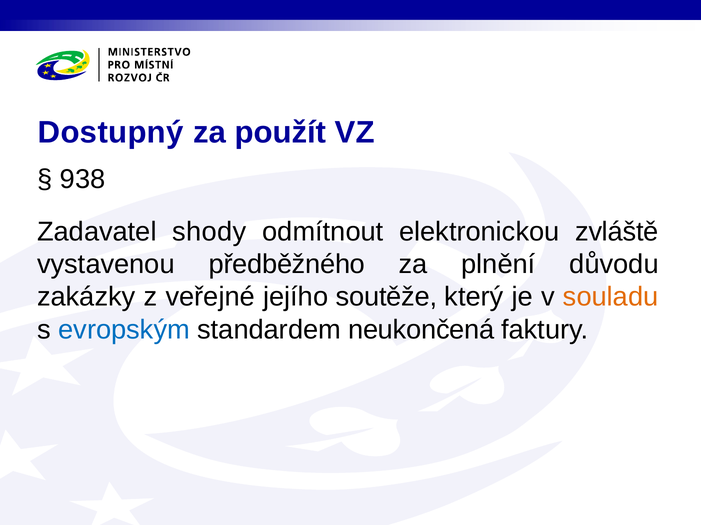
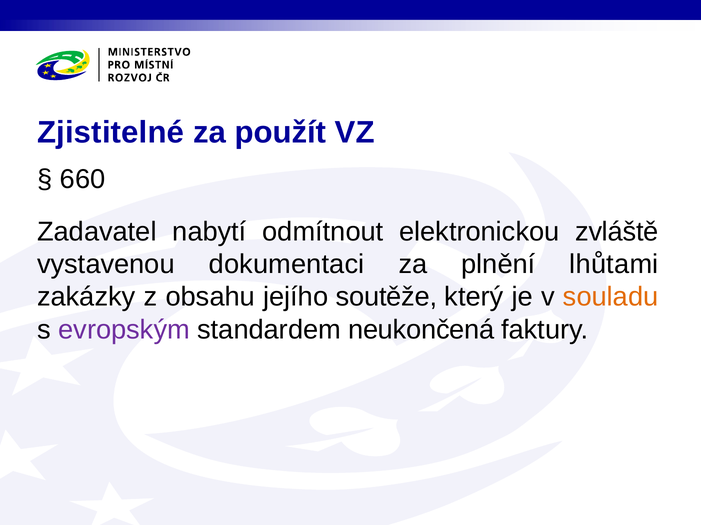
Dostupný: Dostupný -> Zjistitelné
938: 938 -> 660
shody: shody -> nabytí
předběžného: předběžného -> dokumentaci
důvodu: důvodu -> lhůtami
veřejné: veřejné -> obsahu
evropským colour: blue -> purple
